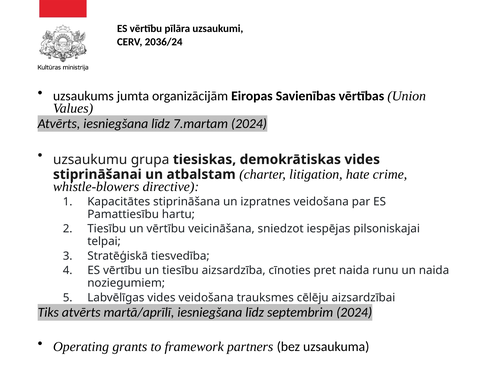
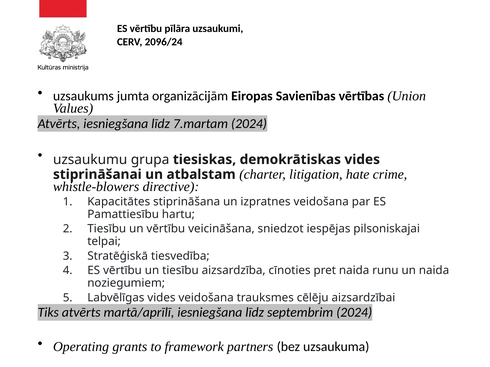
2036/24: 2036/24 -> 2096/24
